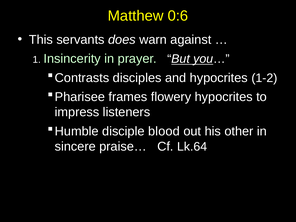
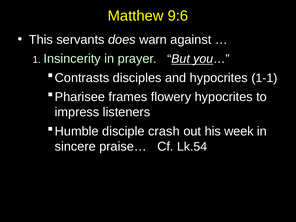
0:6: 0:6 -> 9:6
1-2: 1-2 -> 1-1
blood: blood -> crash
other: other -> week
Lk.64: Lk.64 -> Lk.54
